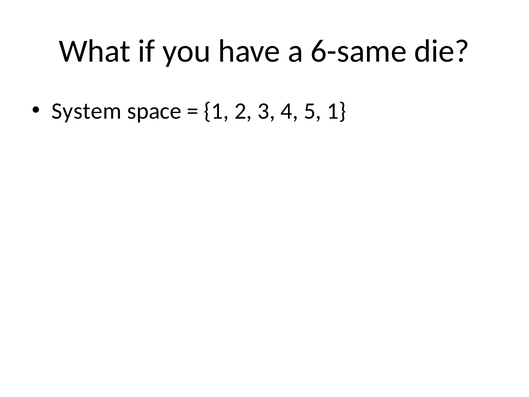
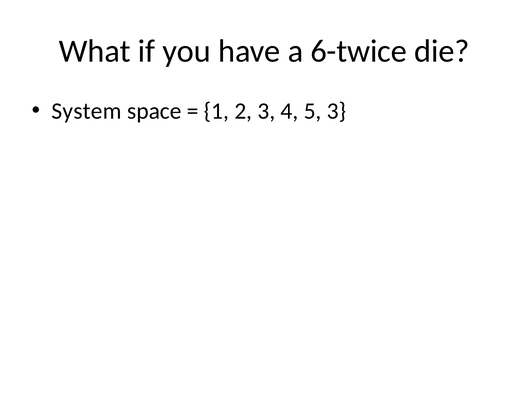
6-same: 6-same -> 6-twice
5 1: 1 -> 3
